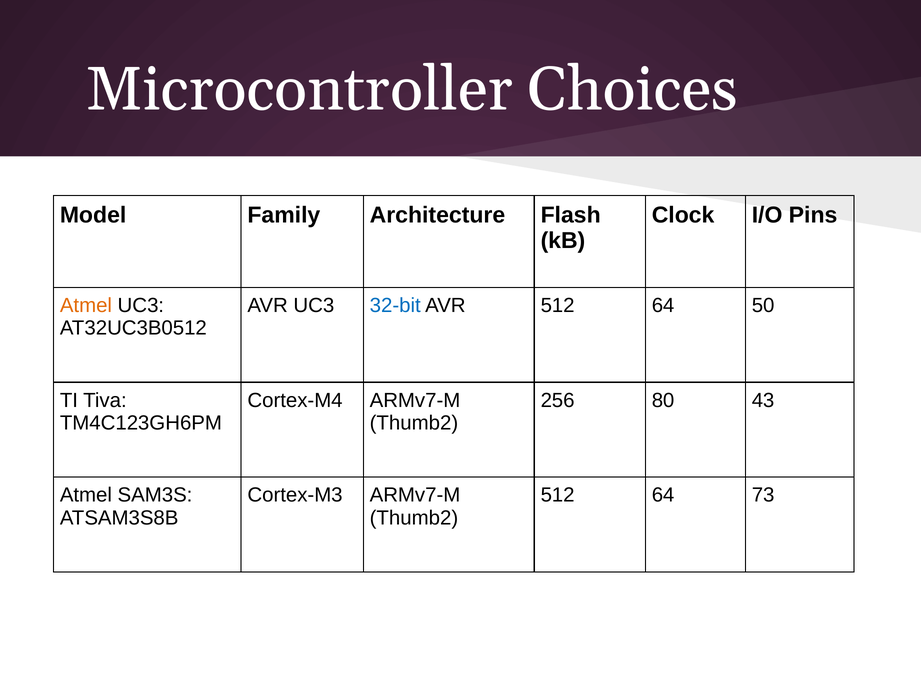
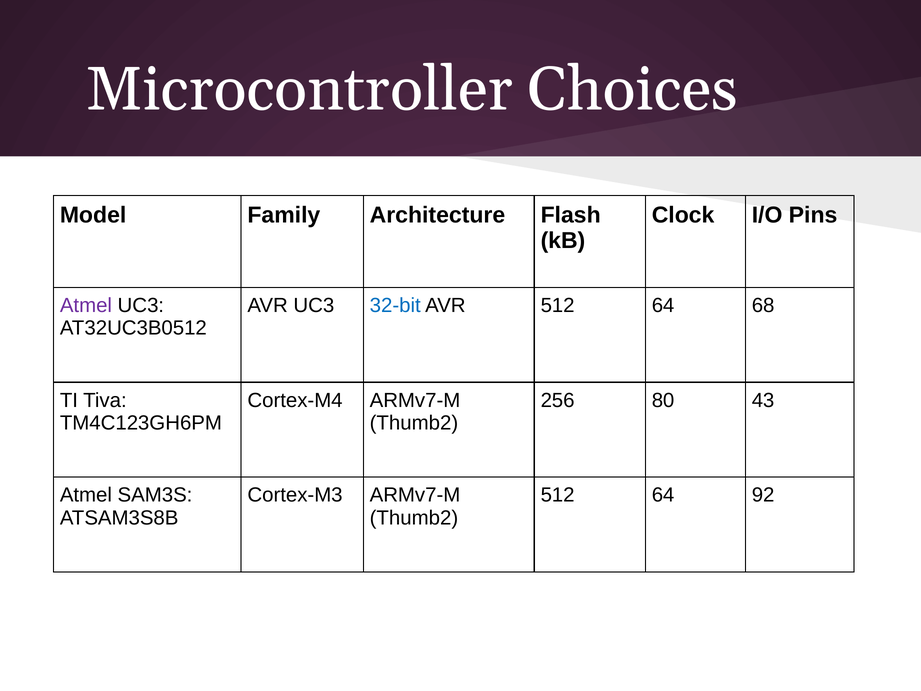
Atmel at (86, 305) colour: orange -> purple
50: 50 -> 68
73: 73 -> 92
